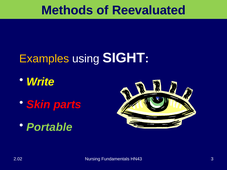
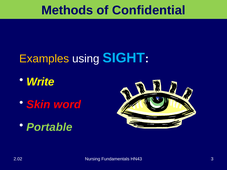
Reevaluated: Reevaluated -> Confidential
SIGHT colour: white -> light blue
parts: parts -> word
